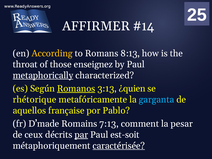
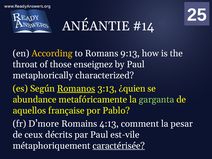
AFFIRMER: AFFIRMER -> ANÉANTIE
8:13: 8:13 -> 9:13
metaphorically underline: present -> none
rhétorique: rhétorique -> abundance
garganta colour: light blue -> light green
D’made: D’made -> D’more
7:13: 7:13 -> 4:13
par underline: present -> none
est-soit: est-soit -> est-vile
